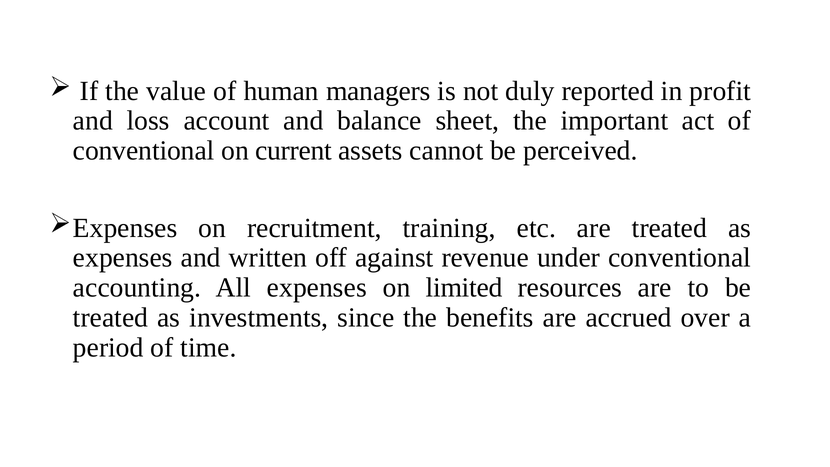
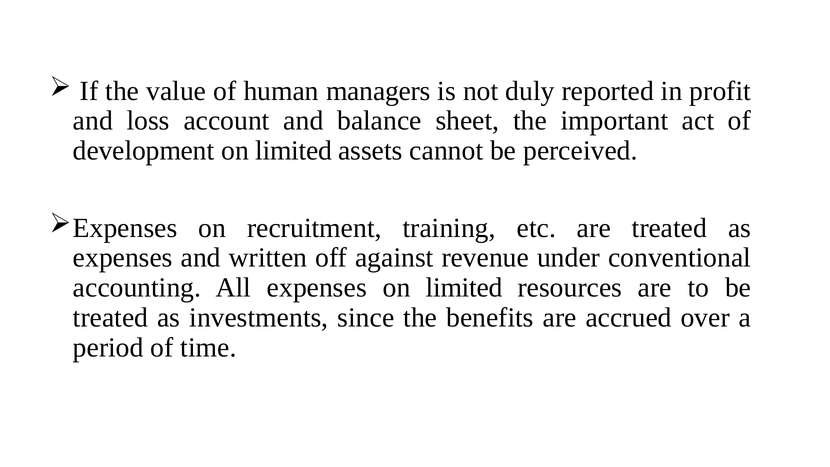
conventional at (144, 151): conventional -> development
current at (294, 151): current -> limited
